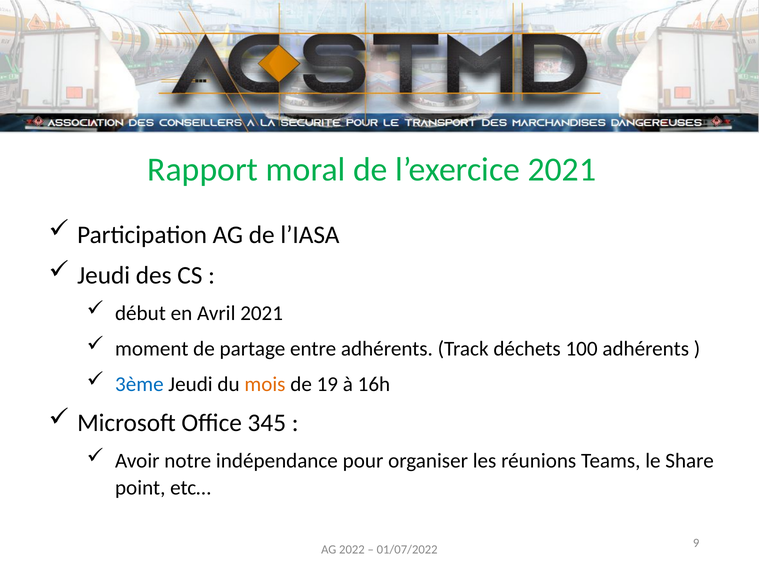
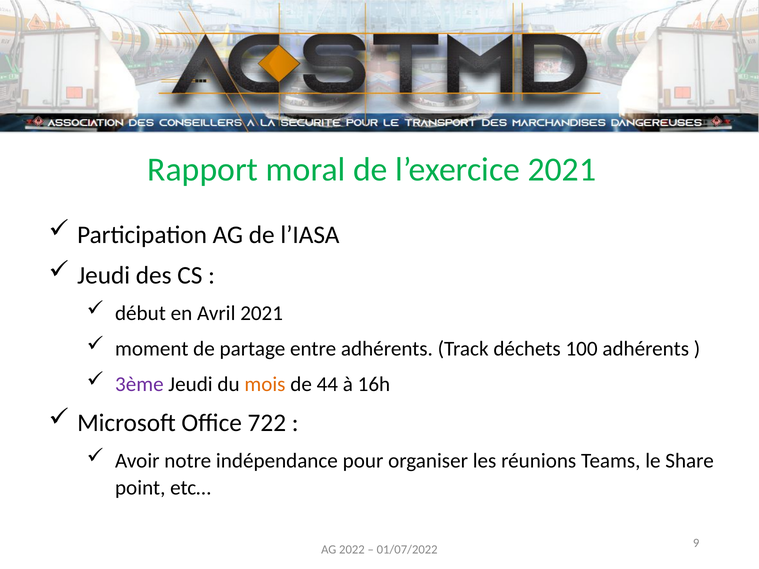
3ème colour: blue -> purple
19: 19 -> 44
345: 345 -> 722
